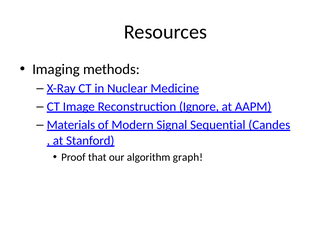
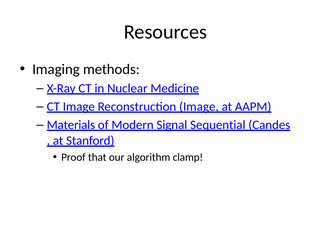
Reconstruction Ignore: Ignore -> Image
graph: graph -> clamp
